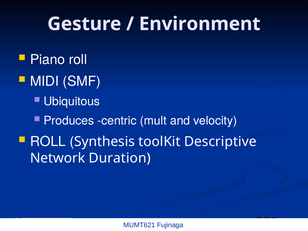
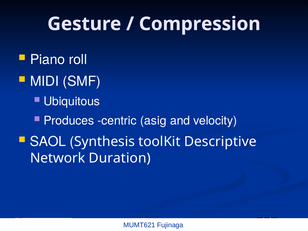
Environment: Environment -> Compression
mult: mult -> asig
ROLL at (48, 142): ROLL -> SAOL
